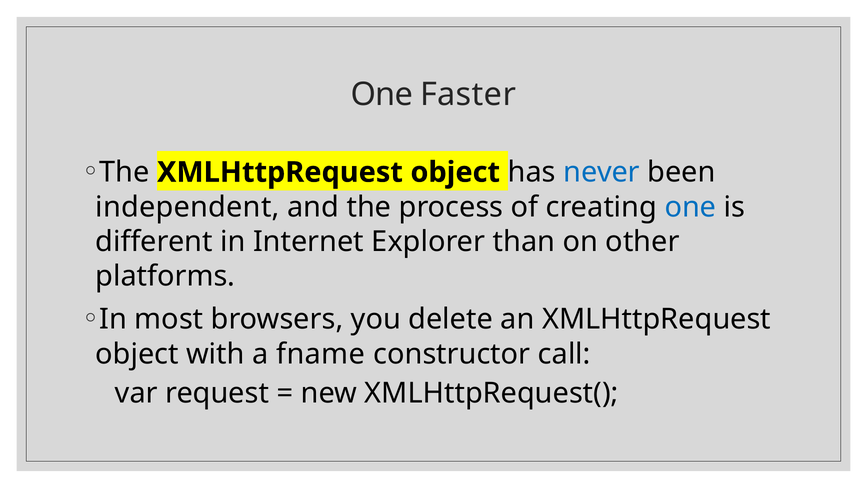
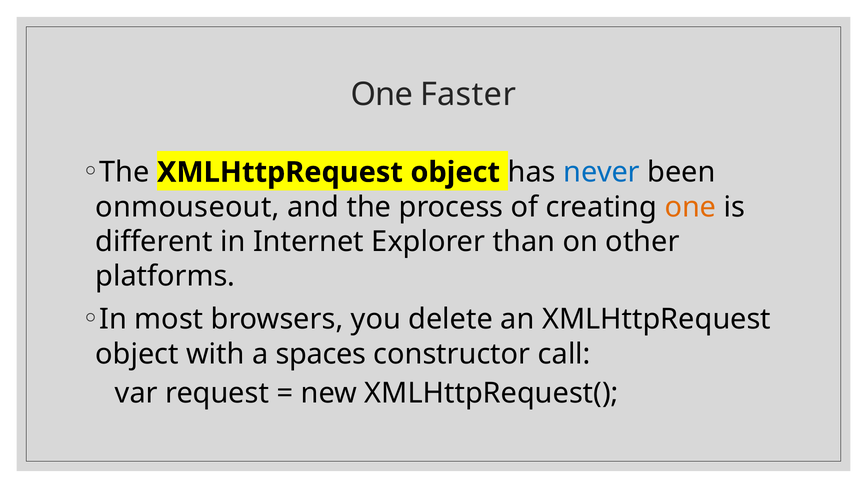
independent: independent -> onmouseout
one at (690, 207) colour: blue -> orange
fname: fname -> spaces
